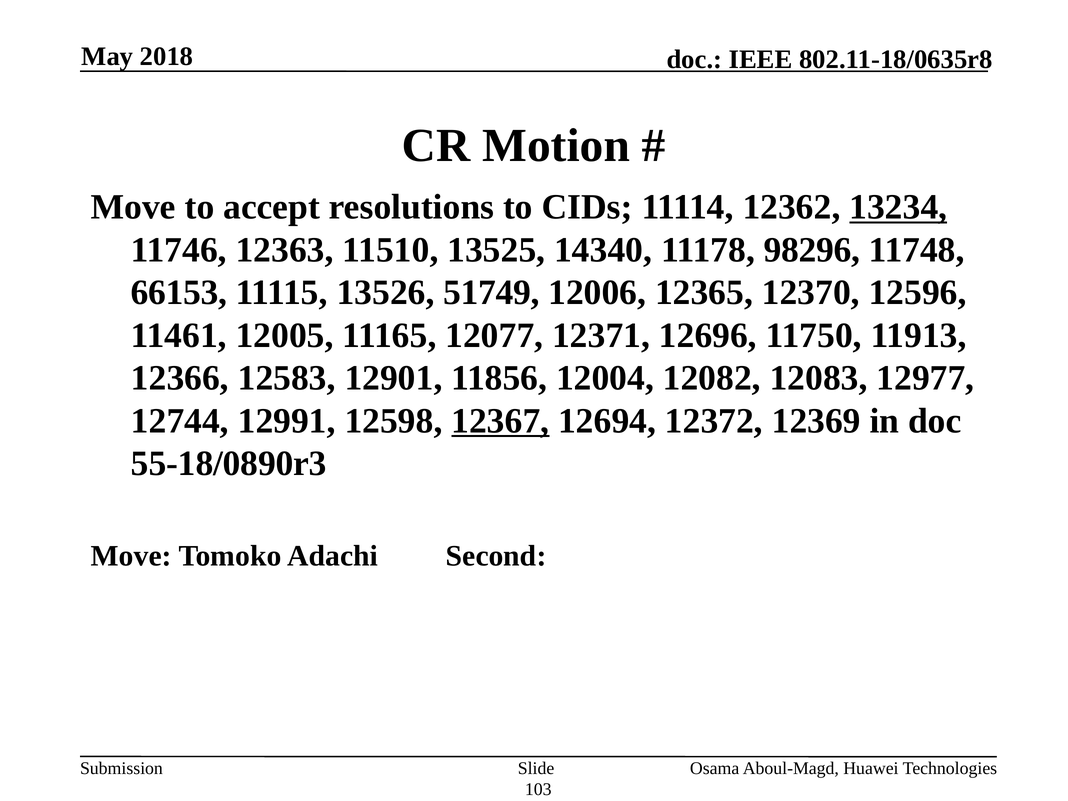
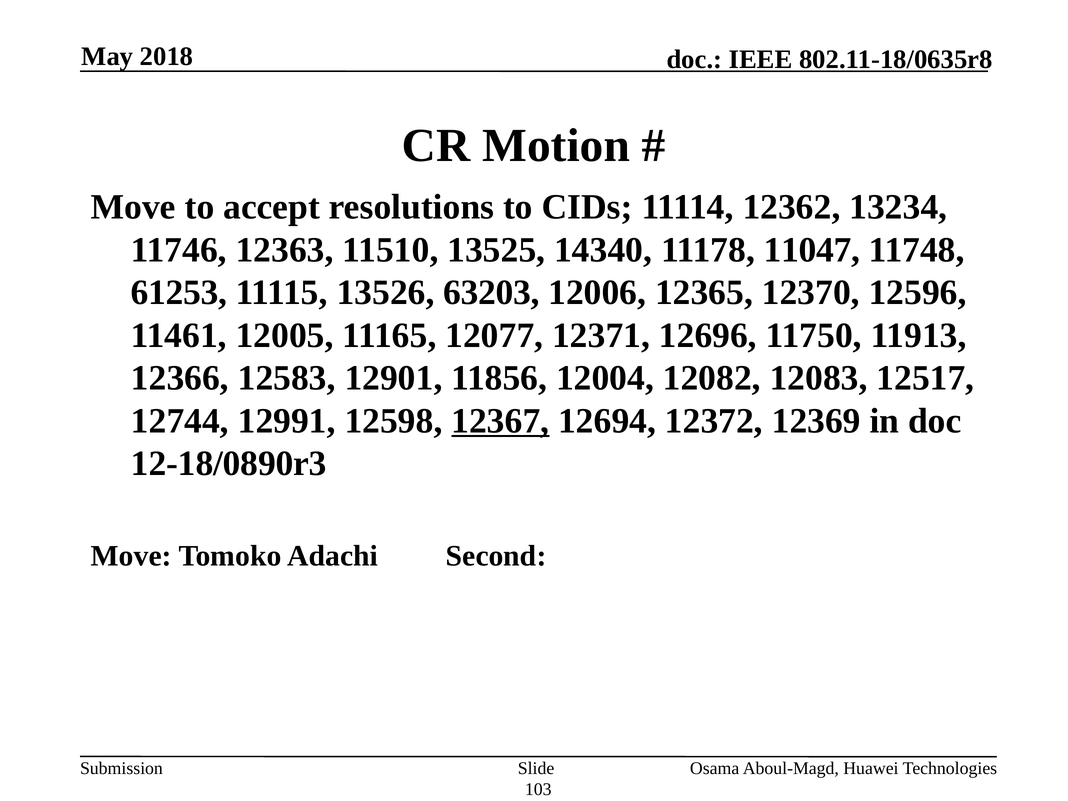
13234 underline: present -> none
98296: 98296 -> 11047
66153: 66153 -> 61253
51749: 51749 -> 63203
12977: 12977 -> 12517
55-18/0890r3: 55-18/0890r3 -> 12-18/0890r3
